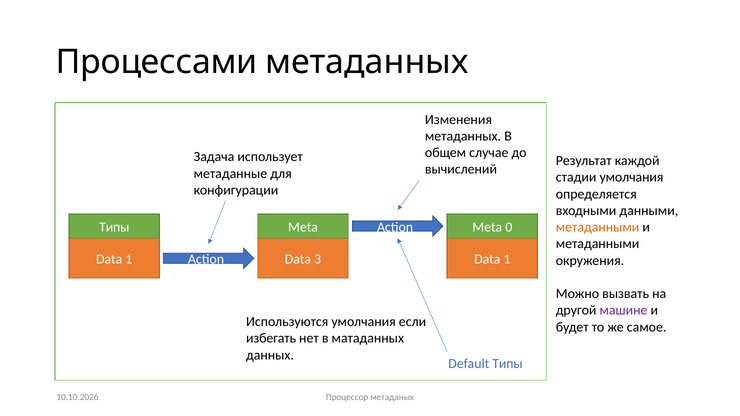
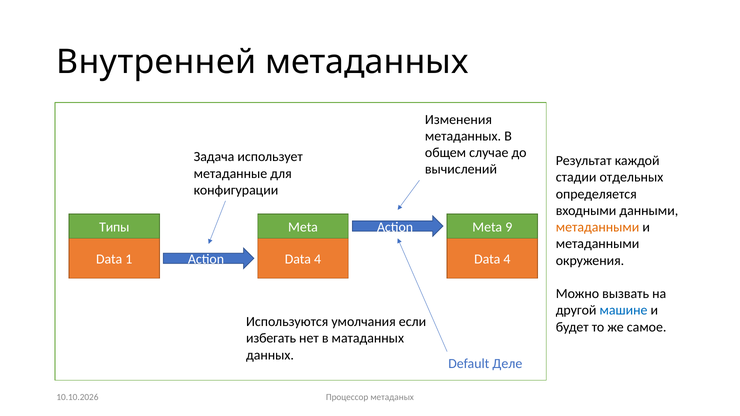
Процессами: Процессами -> Внутренней
стадии умолчания: умолчания -> отдельных
0: 0 -> 9
3 at (318, 259): 3 -> 4
1 at (507, 259): 1 -> 4
машине colour: purple -> blue
Default Типы: Типы -> Деле
